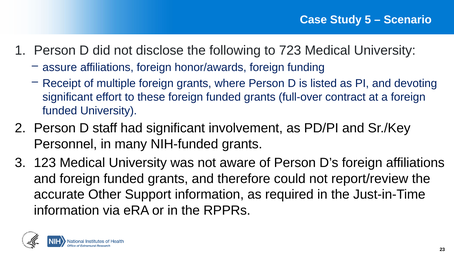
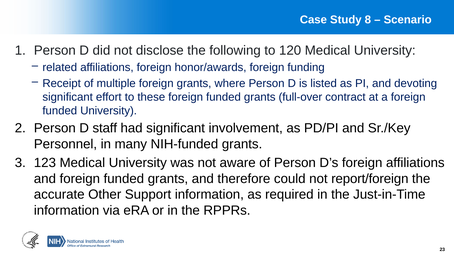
5: 5 -> 8
723: 723 -> 120
assure: assure -> related
report/review: report/review -> report/foreign
